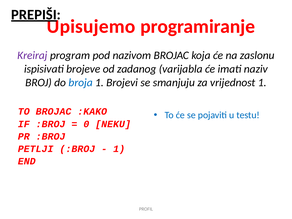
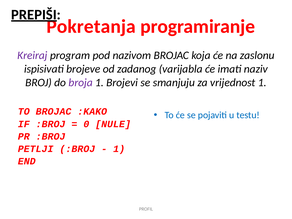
Upisujemo: Upisujemo -> Pokretanja
broja colour: blue -> purple
NEKU: NEKU -> NULE
